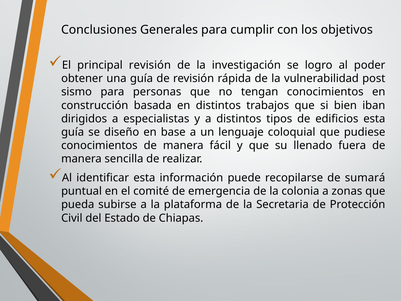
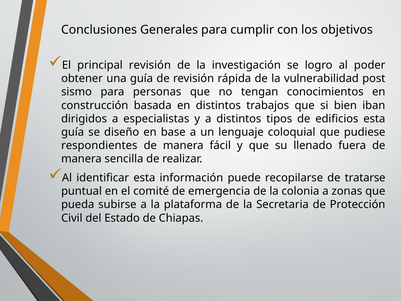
conocimientos at (99, 145): conocimientos -> respondientes
sumará: sumará -> tratarse
